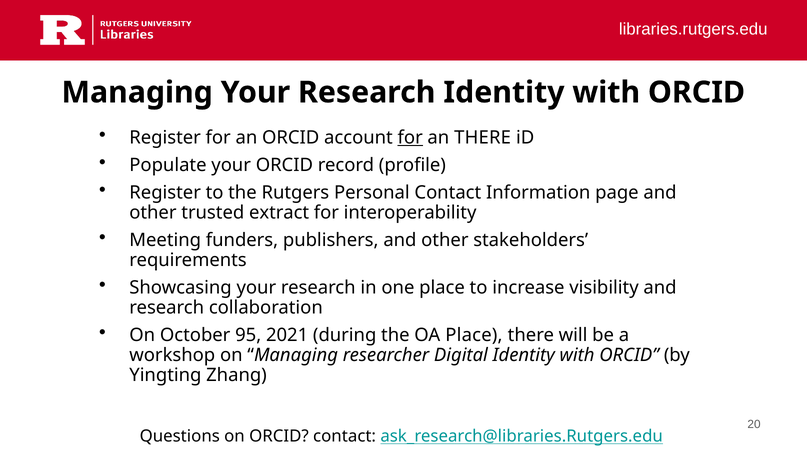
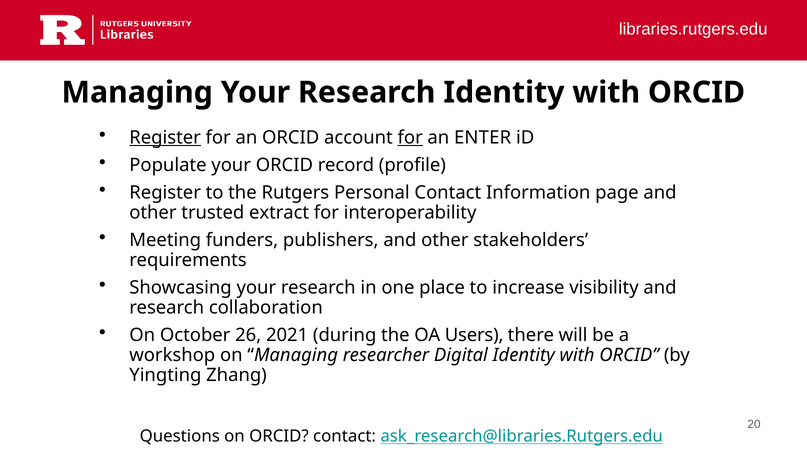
Register at (165, 138) underline: none -> present
an THERE: THERE -> ENTER
95: 95 -> 26
OA Place: Place -> Users
